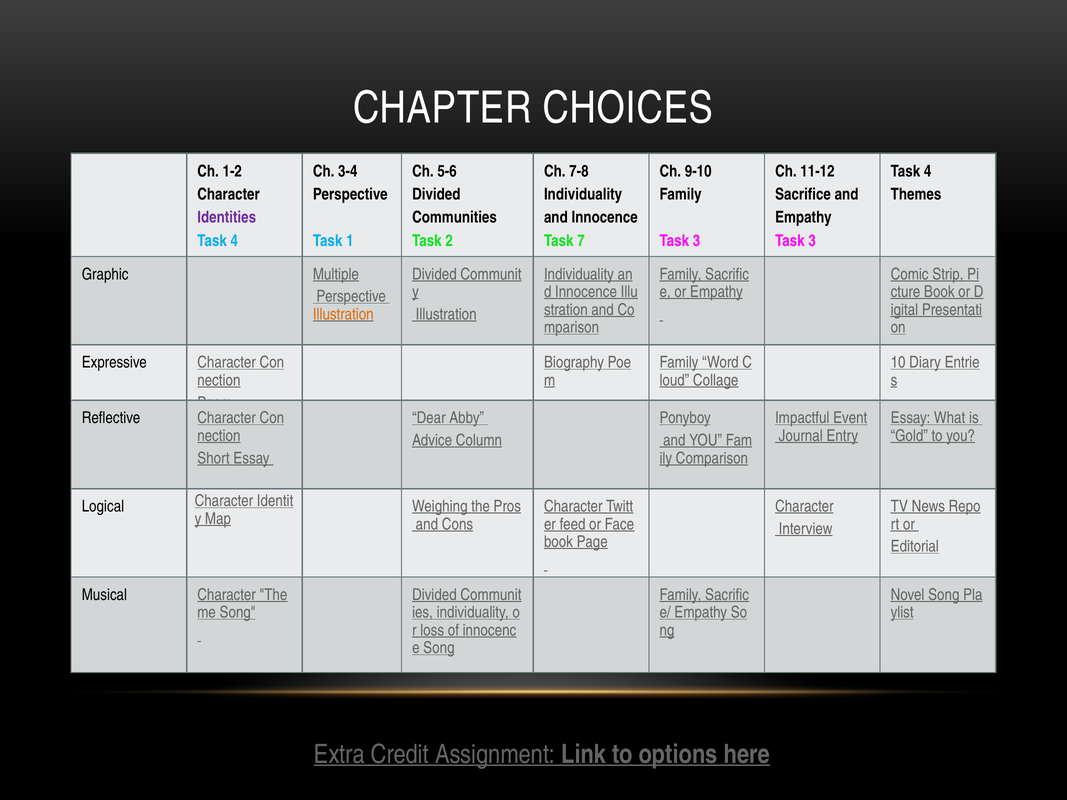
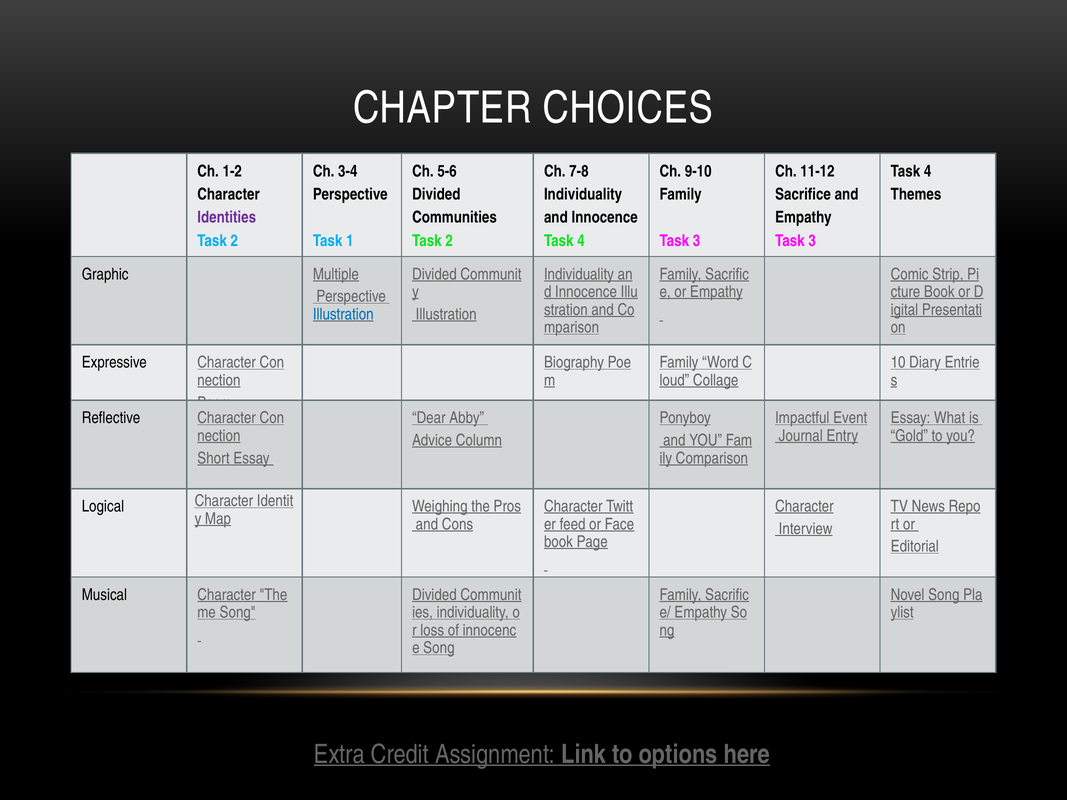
4 at (234, 241): 4 -> 2
7 at (581, 241): 7 -> 4
Illustration at (343, 314) colour: orange -> blue
